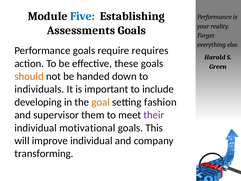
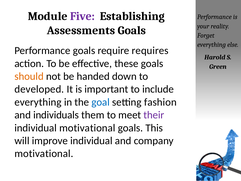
Five colour: blue -> purple
individuals: individuals -> developed
developing at (38, 102): developing -> everything
goal colour: orange -> blue
supervisor: supervisor -> individuals
transforming at (44, 153): transforming -> motivational
